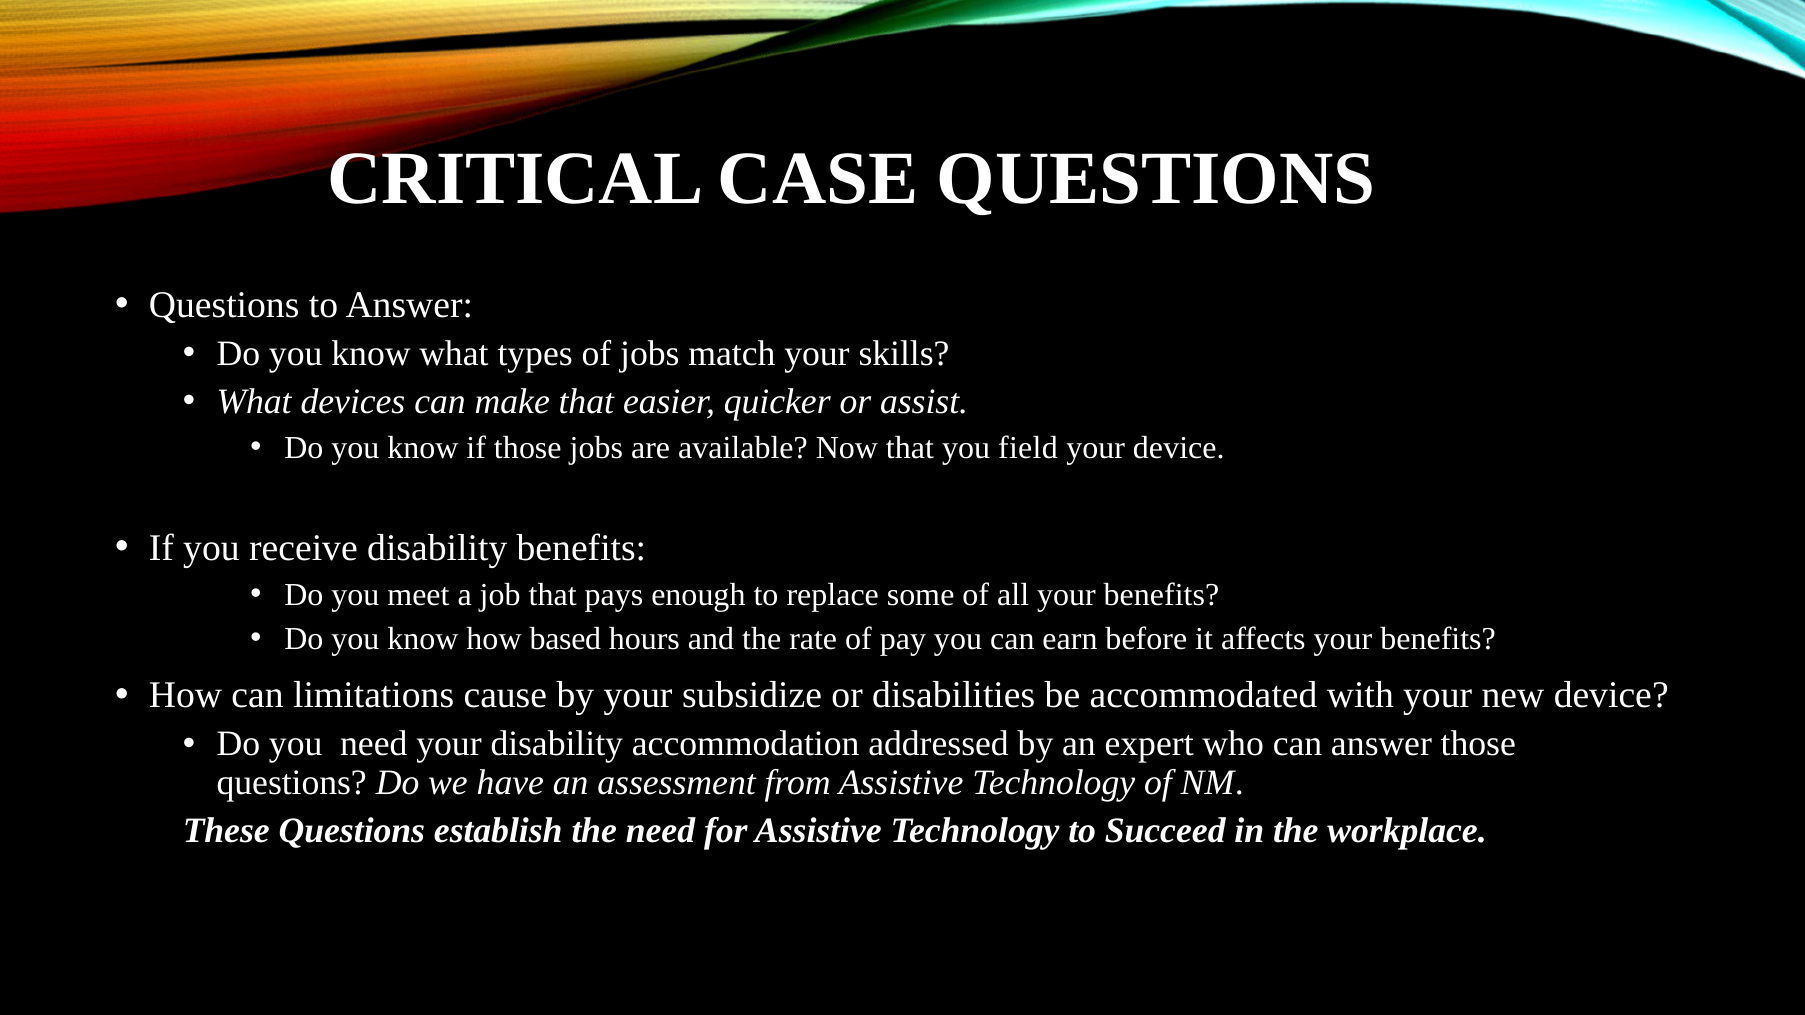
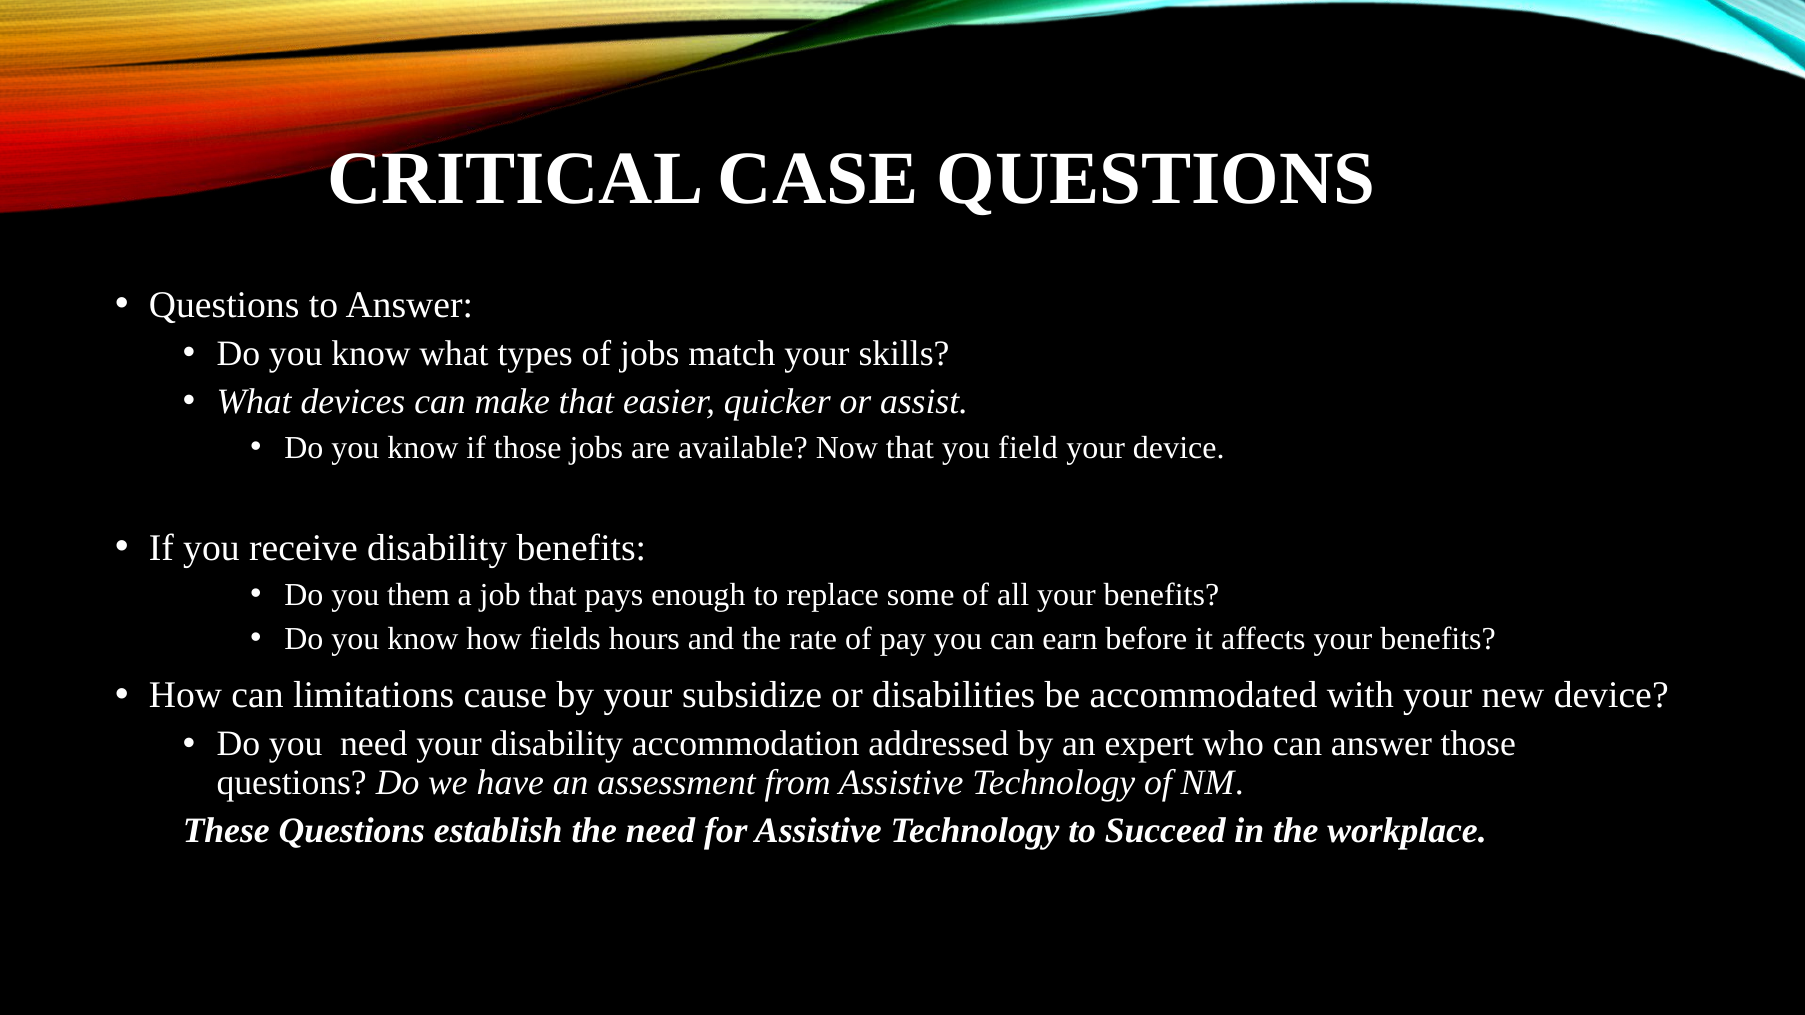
meet: meet -> them
based: based -> fields
